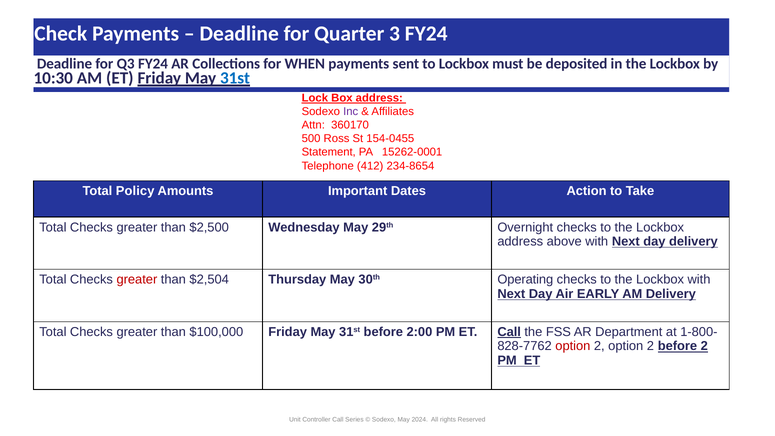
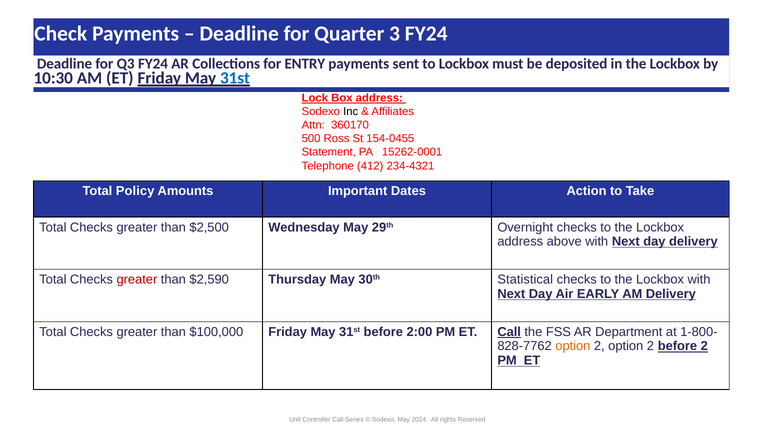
WHEN: WHEN -> ENTRY
Inc colour: purple -> black
234-8654: 234-8654 -> 234-4321
$2,504: $2,504 -> $2,590
Operating: Operating -> Statistical
option at (573, 346) colour: red -> orange
